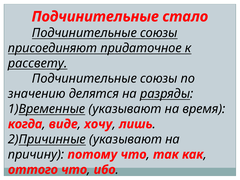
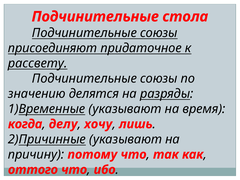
стало: стало -> стола
виде: виде -> делу
